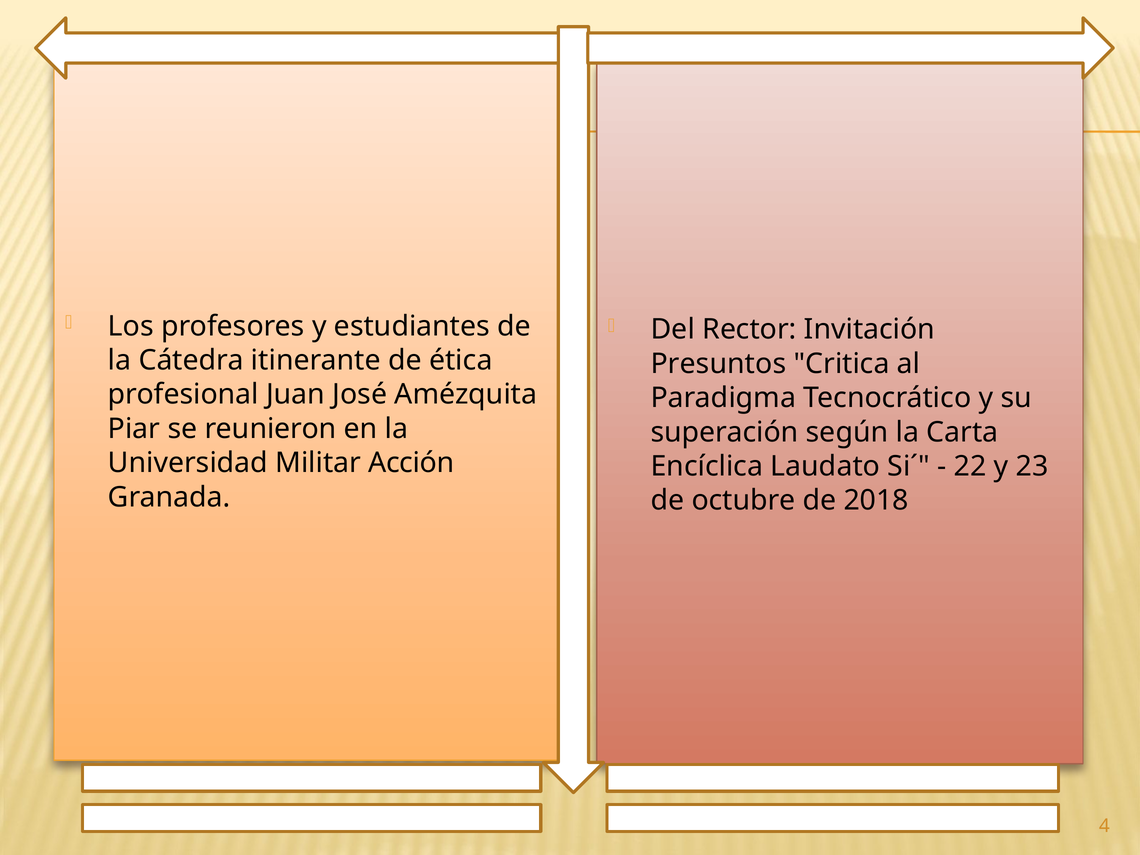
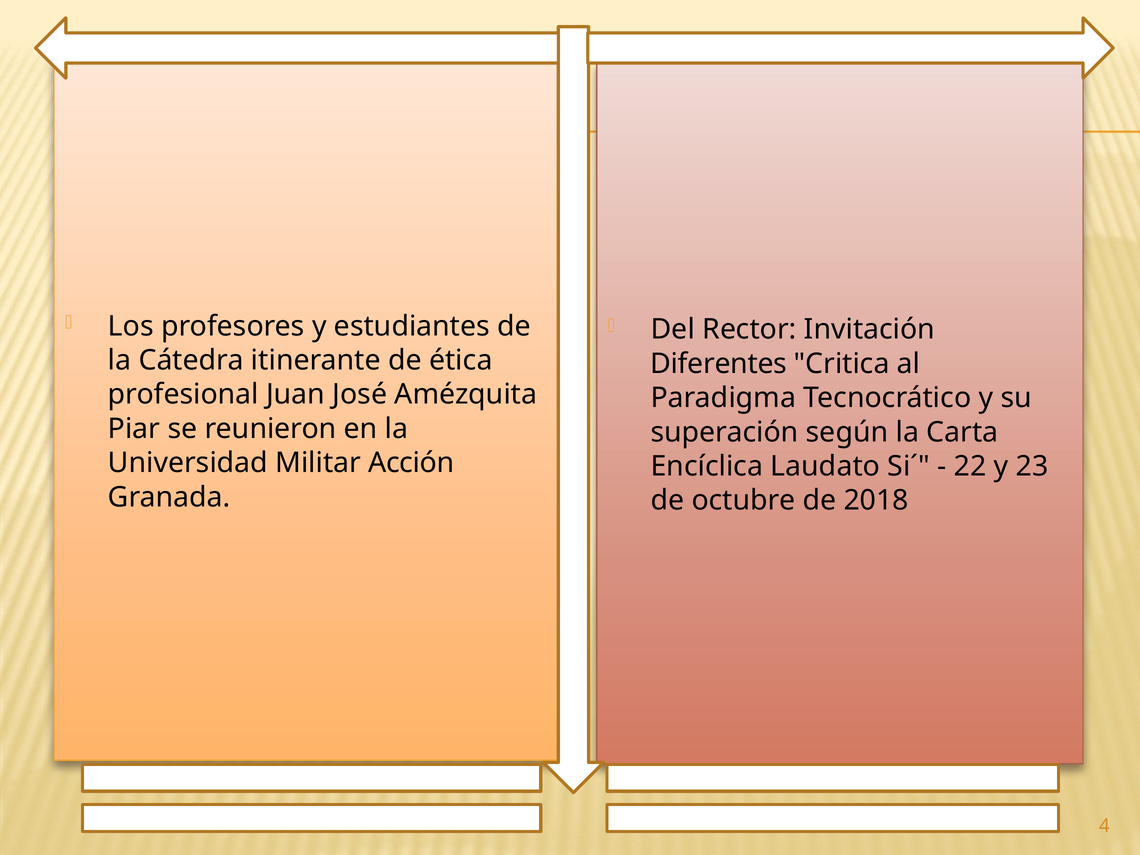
Presuntos: Presuntos -> Diferentes
